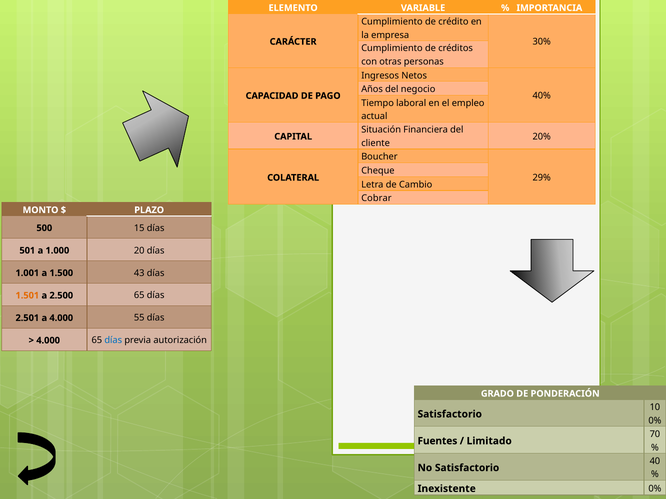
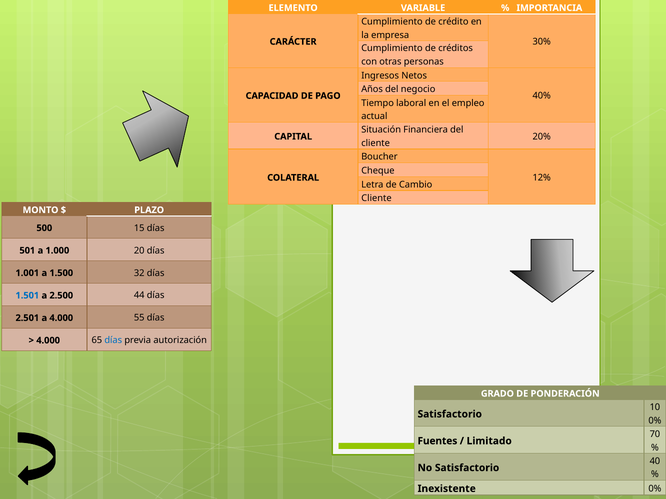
29%: 29% -> 12%
Cobrar at (376, 199): Cobrar -> Cliente
43: 43 -> 32
1.501 colour: orange -> blue
2.500 65: 65 -> 44
